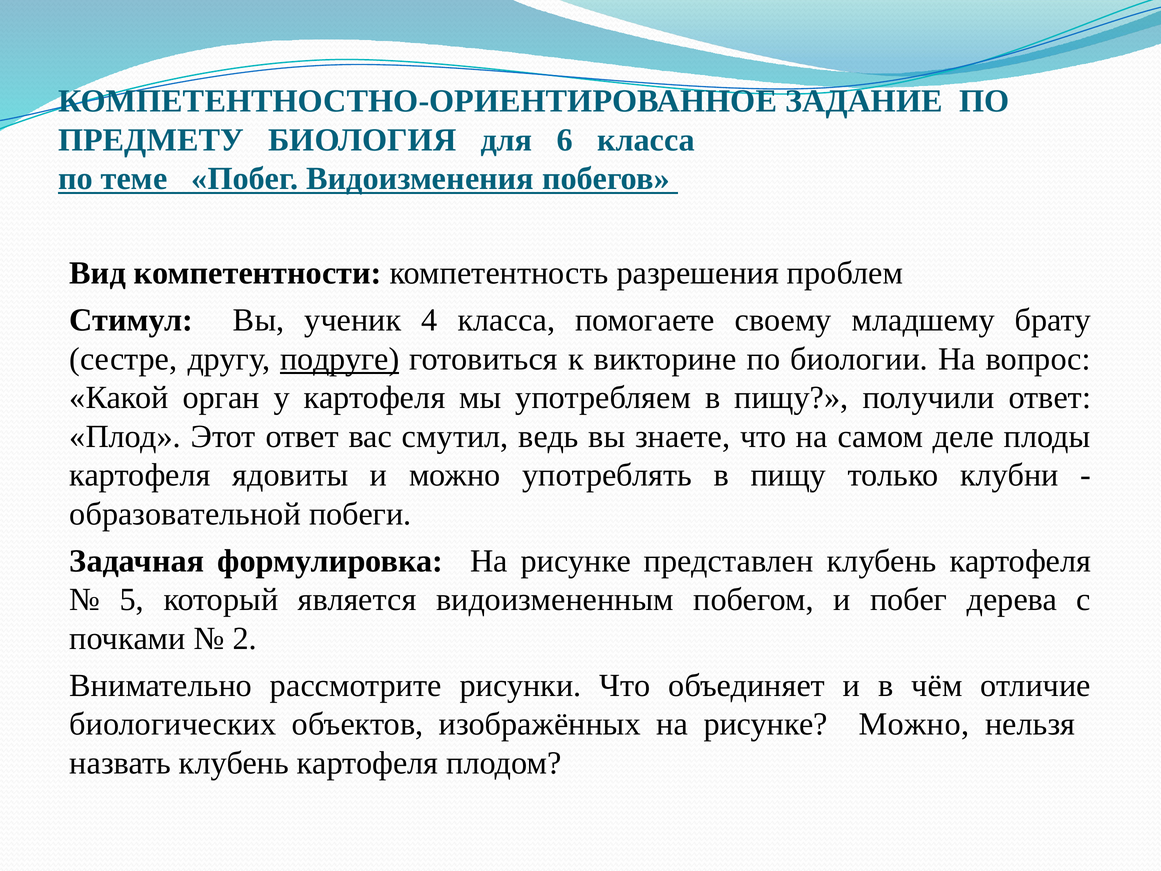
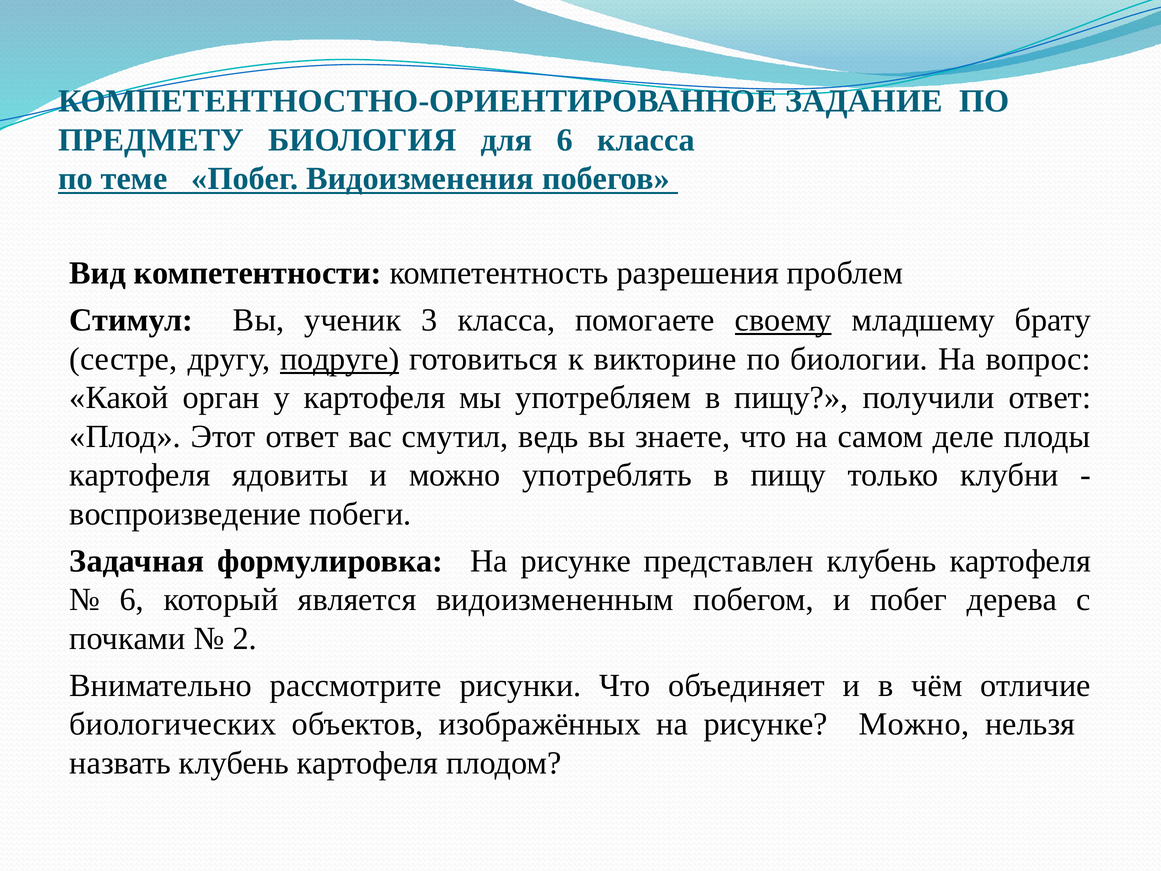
4: 4 -> 3
своему underline: none -> present
образовательной: образовательной -> воспроизведение
5 at (132, 600): 5 -> 6
